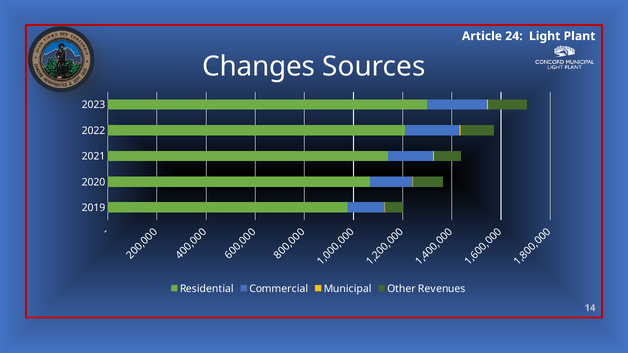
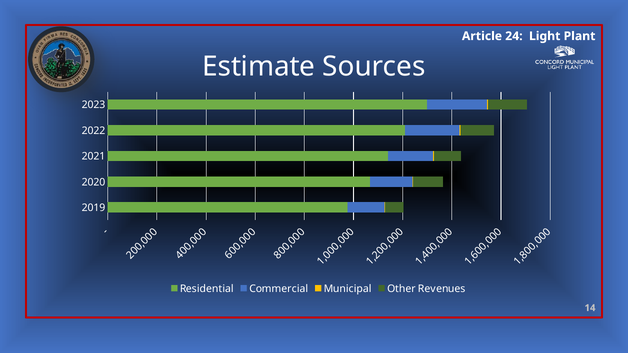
Changes: Changes -> Estimate
